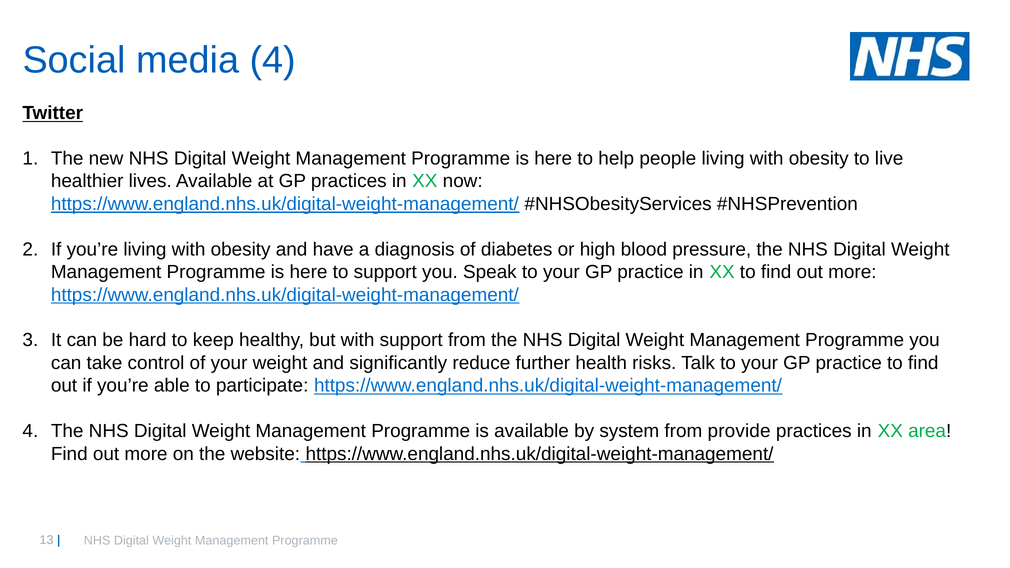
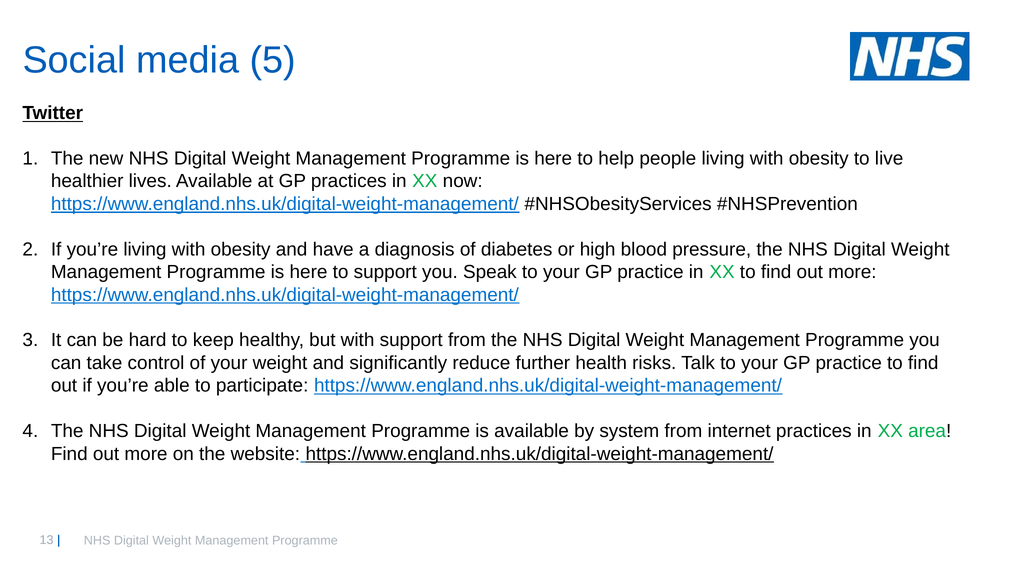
media 4: 4 -> 5
provide: provide -> internet
